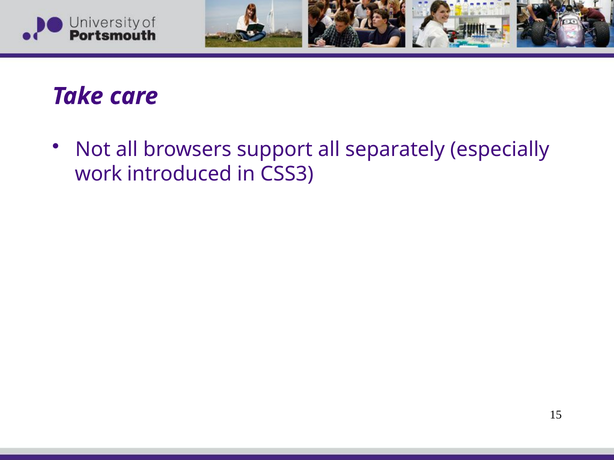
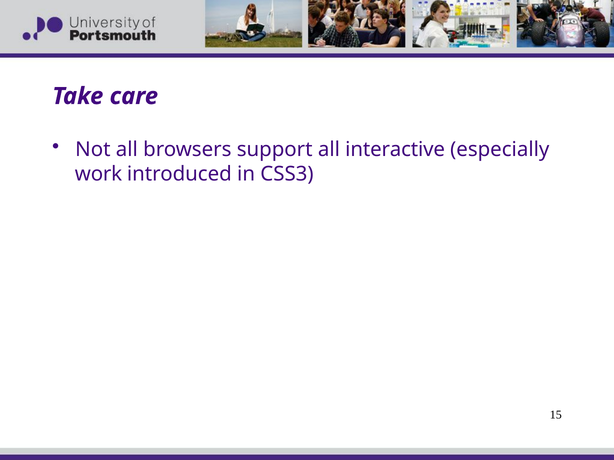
separately: separately -> interactive
